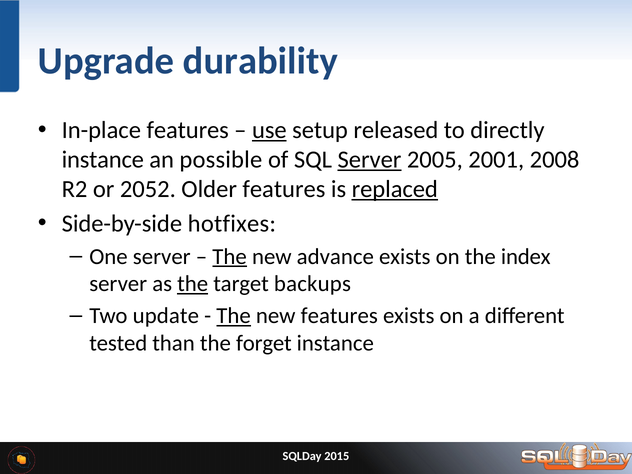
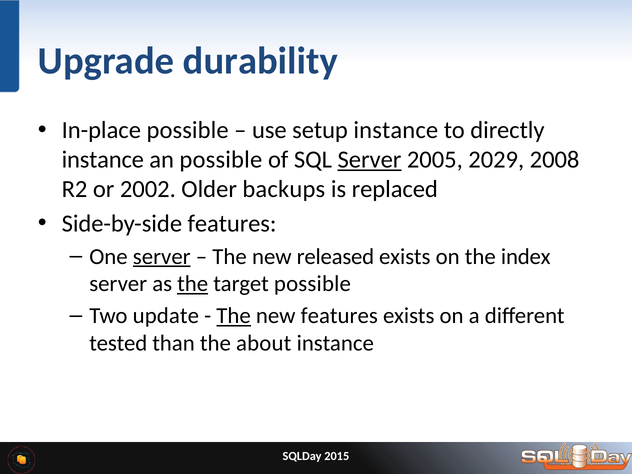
In-place features: features -> possible
use underline: present -> none
setup released: released -> instance
2001: 2001 -> 2029
2052: 2052 -> 2002
Older features: features -> backups
replaced underline: present -> none
Side-by-side hotfixes: hotfixes -> features
server at (162, 257) underline: none -> present
The at (230, 257) underline: present -> none
advance: advance -> released
target backups: backups -> possible
forget: forget -> about
